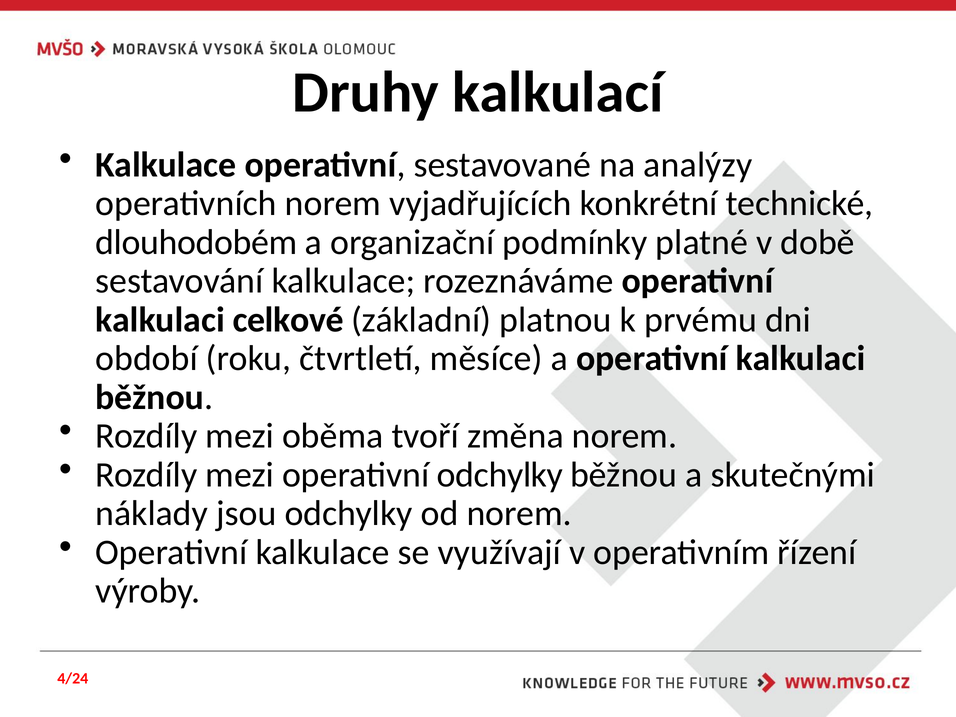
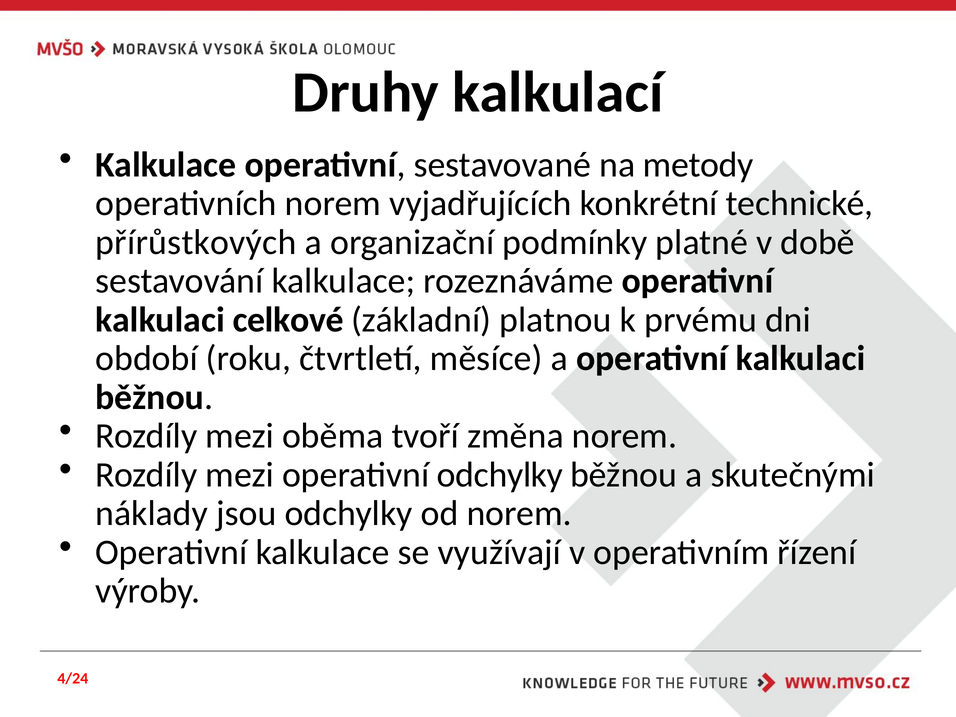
analýzy: analýzy -> metody
dlouhodobém: dlouhodobém -> přírůstkových
